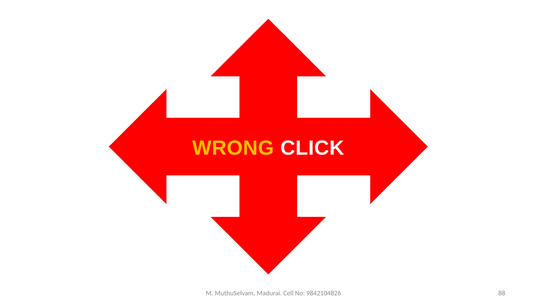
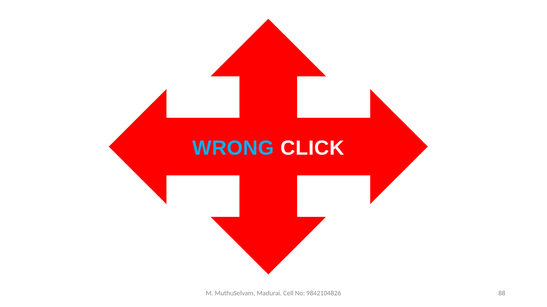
WRONG colour: yellow -> light blue
